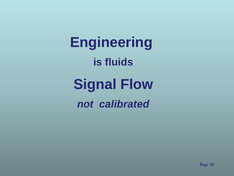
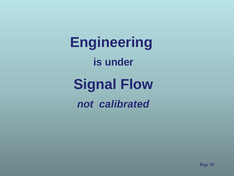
fluids: fluids -> under
